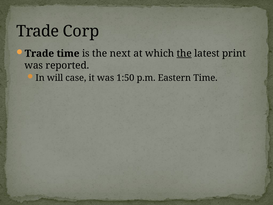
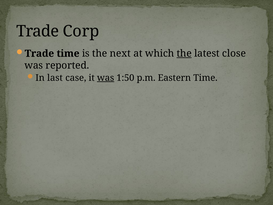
print: print -> close
will: will -> last
was at (106, 78) underline: none -> present
